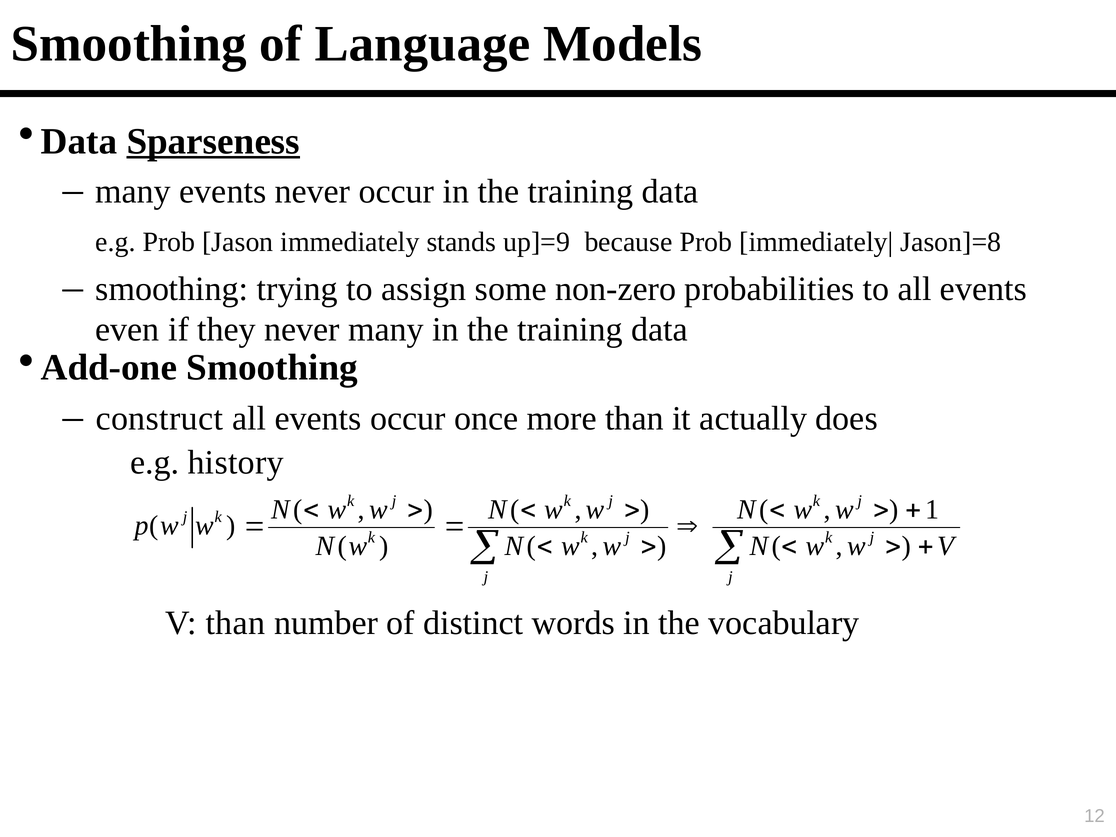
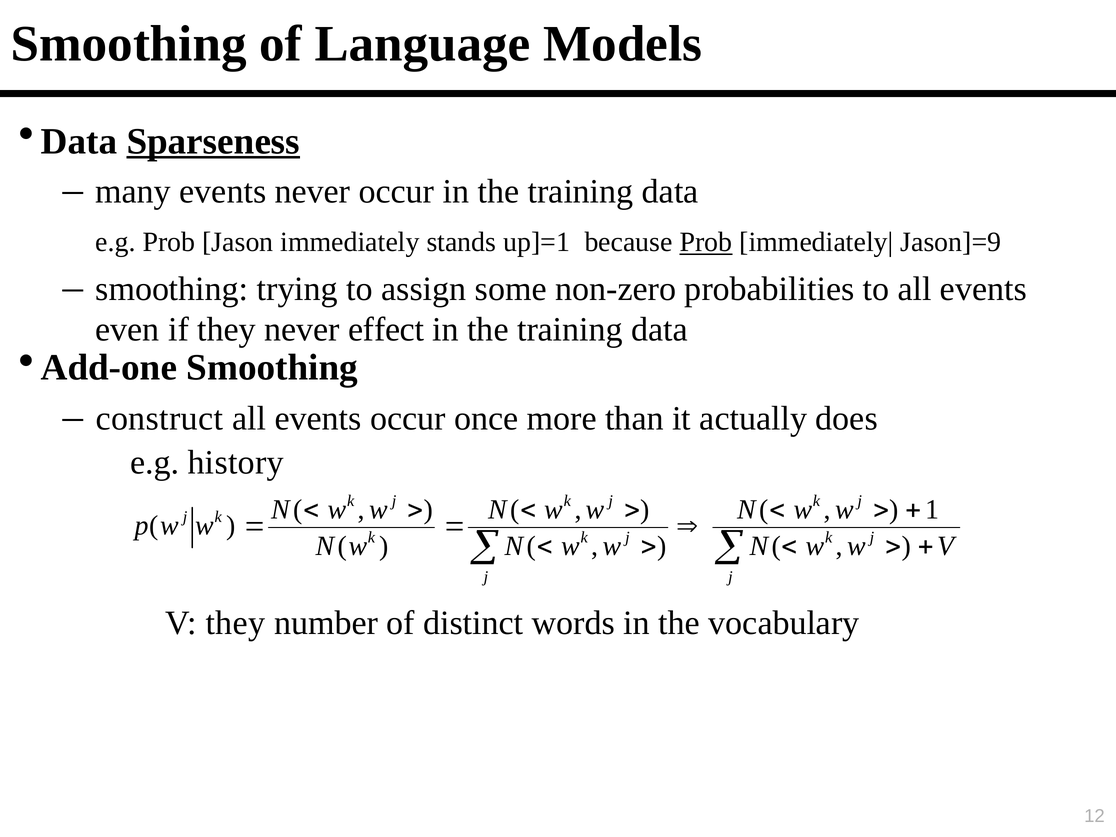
up]=9: up]=9 -> up]=1
Prob at (706, 242) underline: none -> present
Jason]=8: Jason]=8 -> Jason]=9
never many: many -> effect
V than: than -> they
